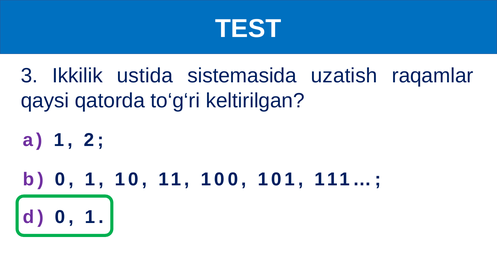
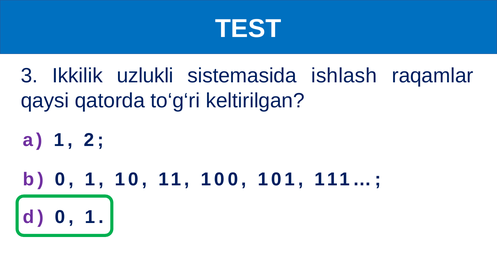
ustida: ustida -> uzlukli
uzatish: uzatish -> ishlash
